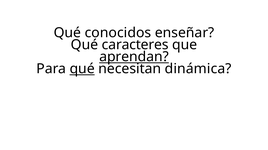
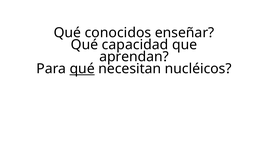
caracteres: caracteres -> capacidad
aprendan underline: present -> none
dinámica: dinámica -> nucléicos
